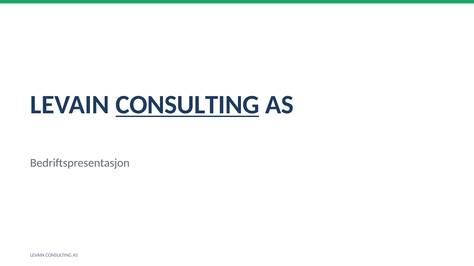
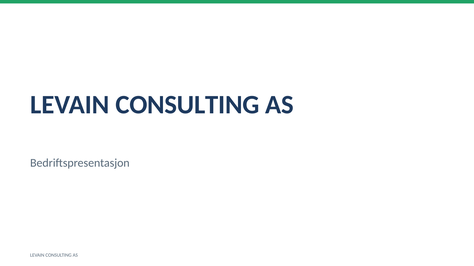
CONSULTING at (187, 105) underline: present -> none
